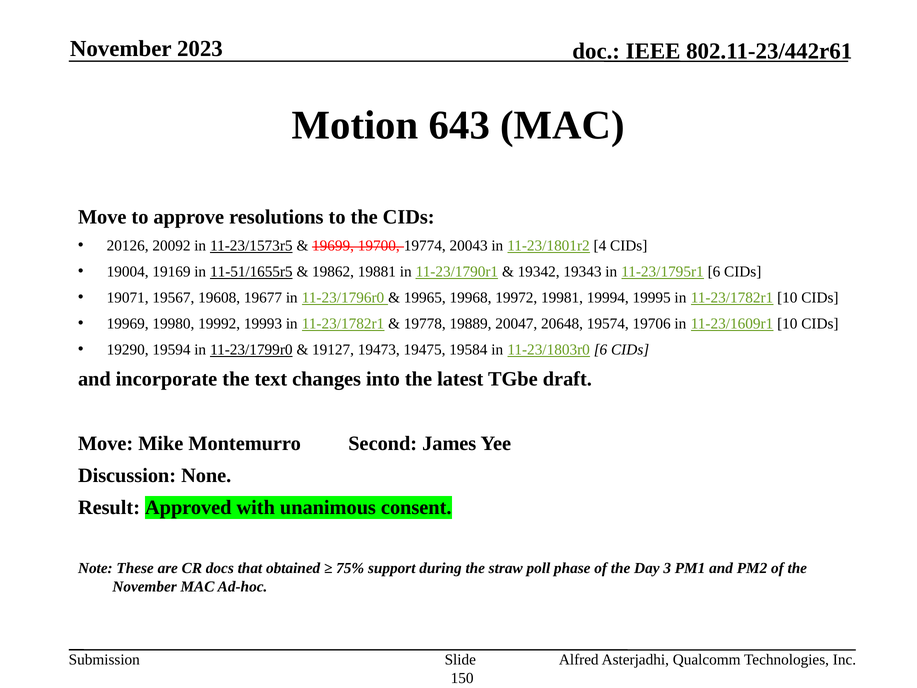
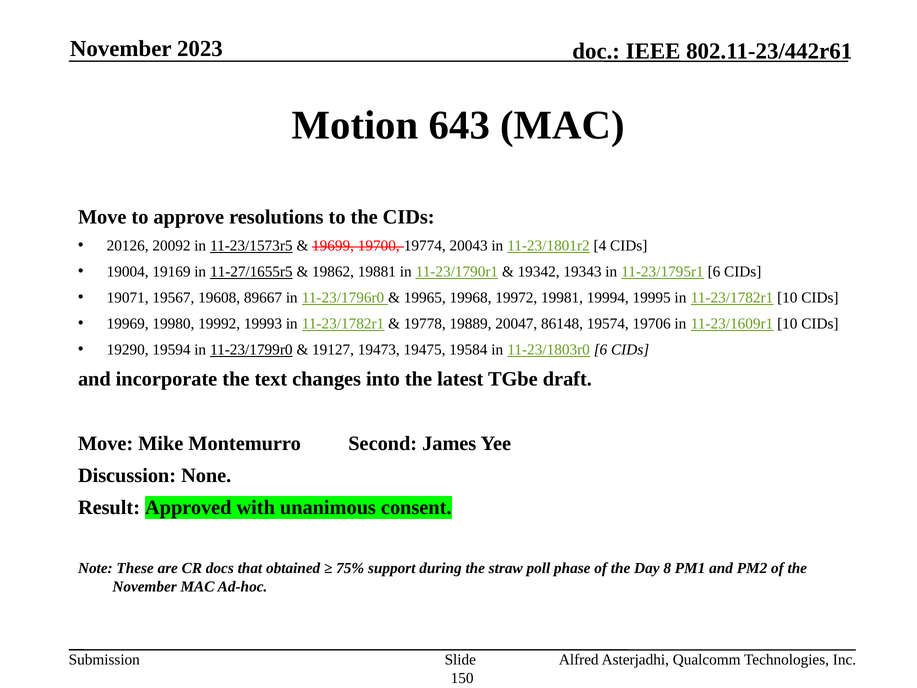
11-51/1655r5: 11-51/1655r5 -> 11-27/1655r5
19677: 19677 -> 89667
20648: 20648 -> 86148
3: 3 -> 8
